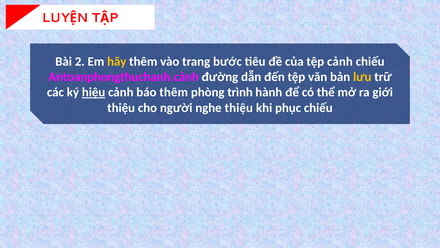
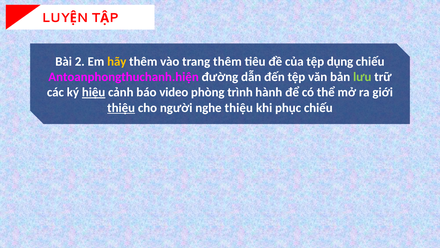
trang bước: bước -> thêm
tệp cảnh: cảnh -> dụng
Antoanphongthuchanh.cảnh: Antoanphongthuchanh.cảnh -> Antoanphongthuchanh.hiện
lưu colour: yellow -> light green
báo thêm: thêm -> video
thiệu at (121, 108) underline: none -> present
